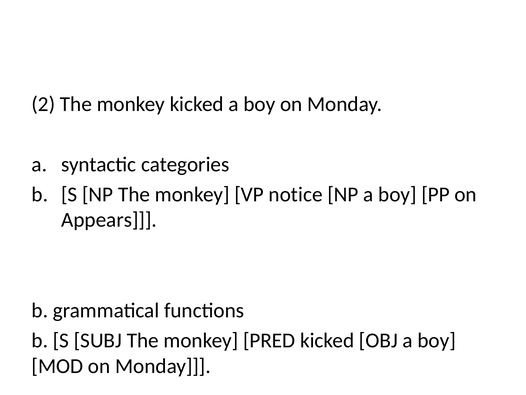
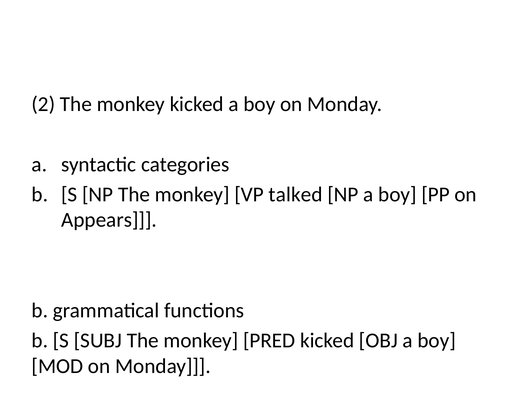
notice: notice -> talked
